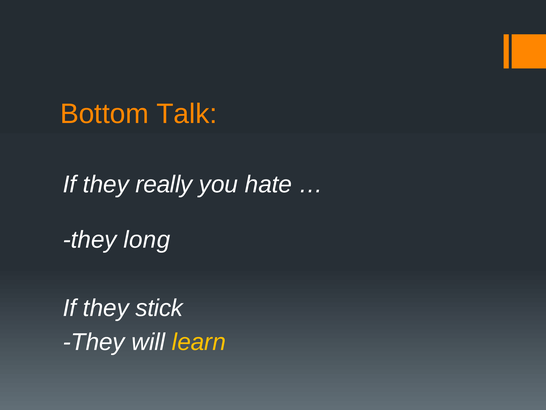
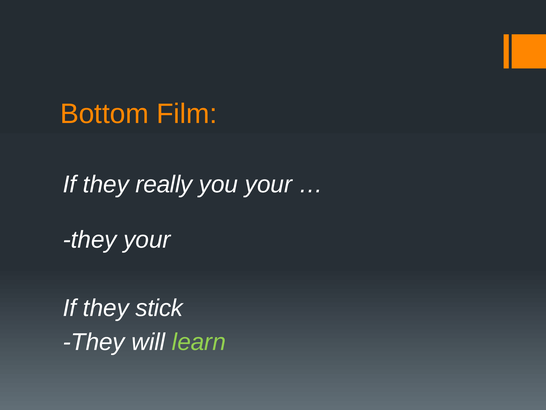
Talk: Talk -> Film
you hate: hate -> your
they long: long -> your
learn colour: yellow -> light green
